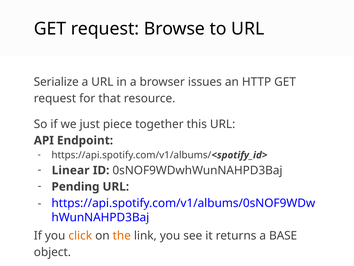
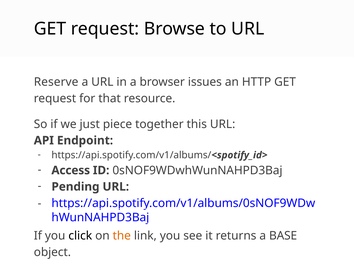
Serialize: Serialize -> Reserve
Linear: Linear -> Access
click colour: orange -> black
